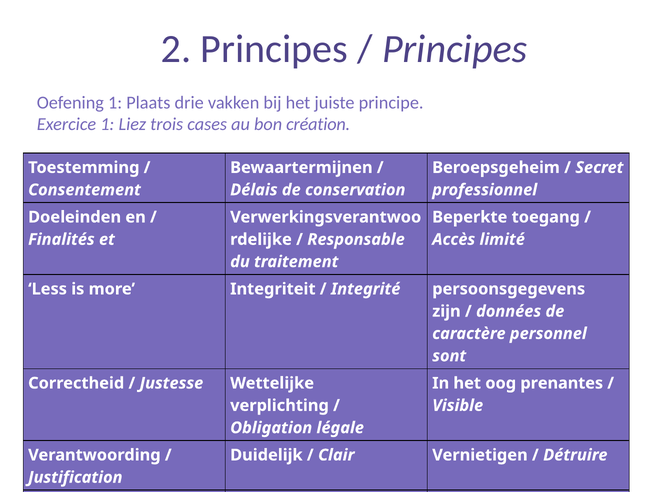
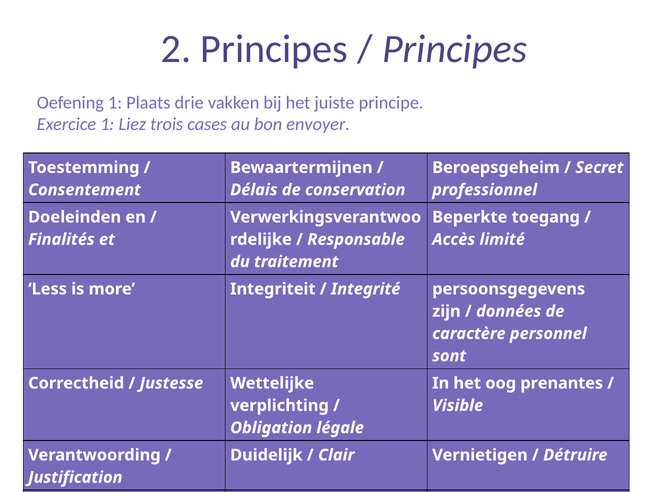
création: création -> envoyer
